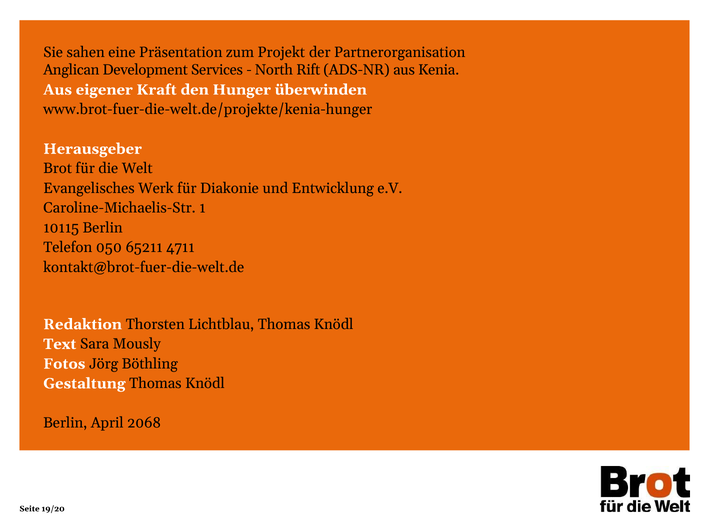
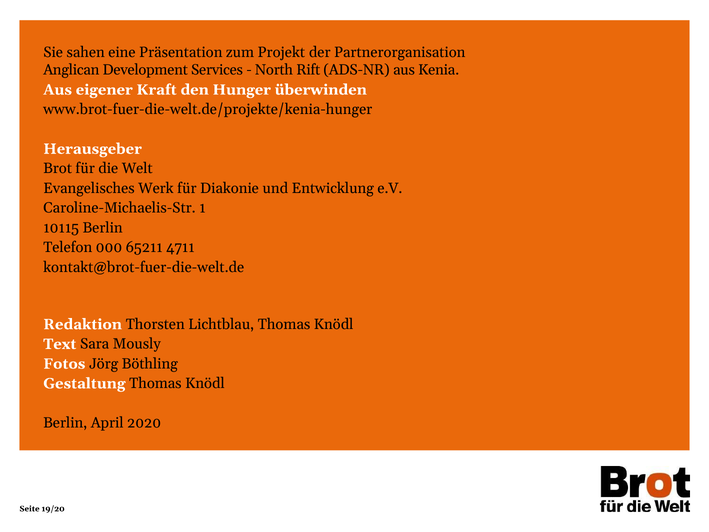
050: 050 -> 000
2068: 2068 -> 2020
